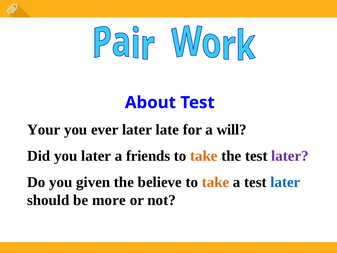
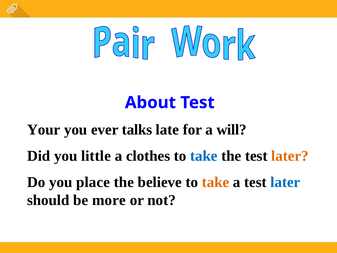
ever later: later -> talks
you later: later -> little
friends: friends -> clothes
take at (204, 156) colour: orange -> blue
later at (290, 156) colour: purple -> orange
given: given -> place
